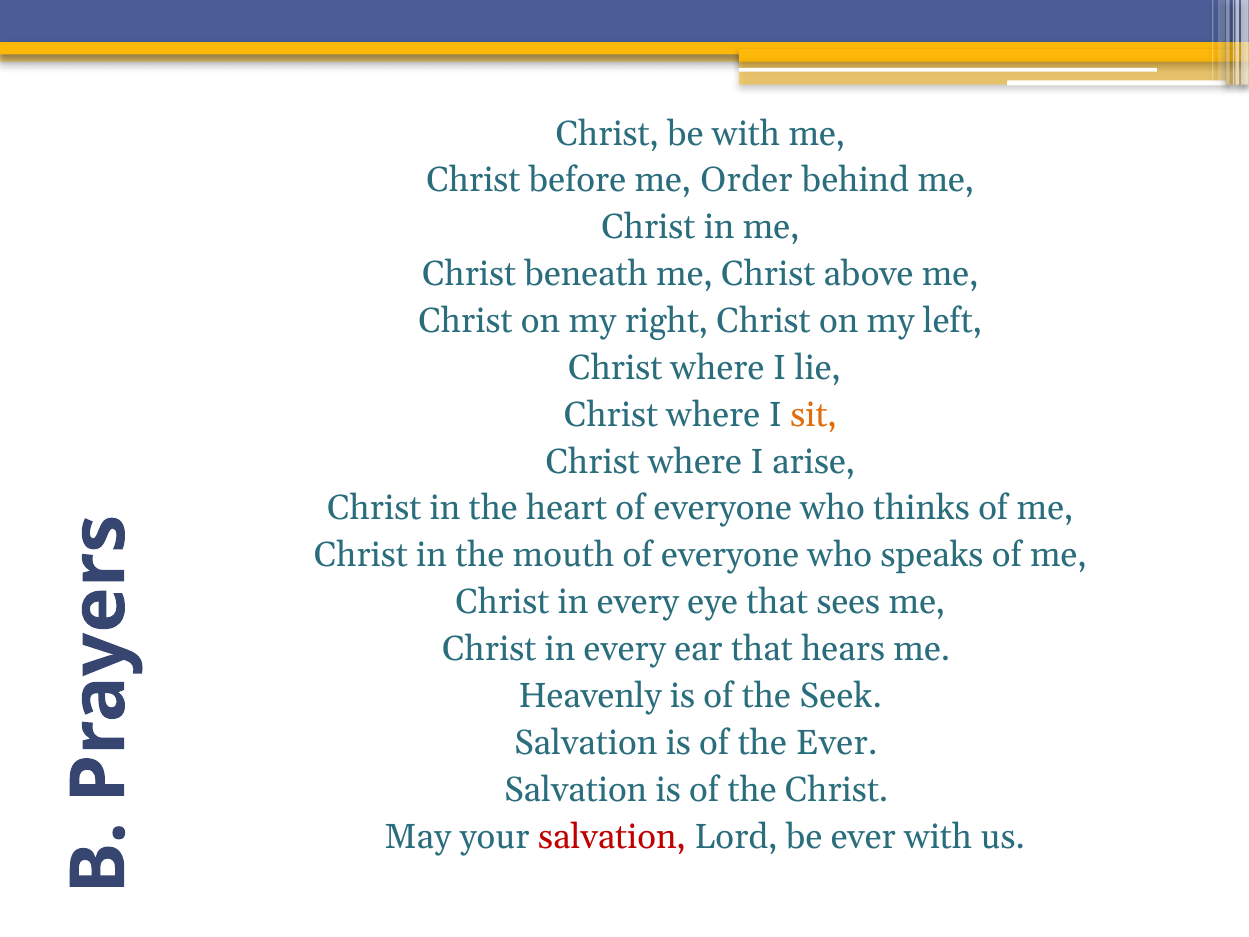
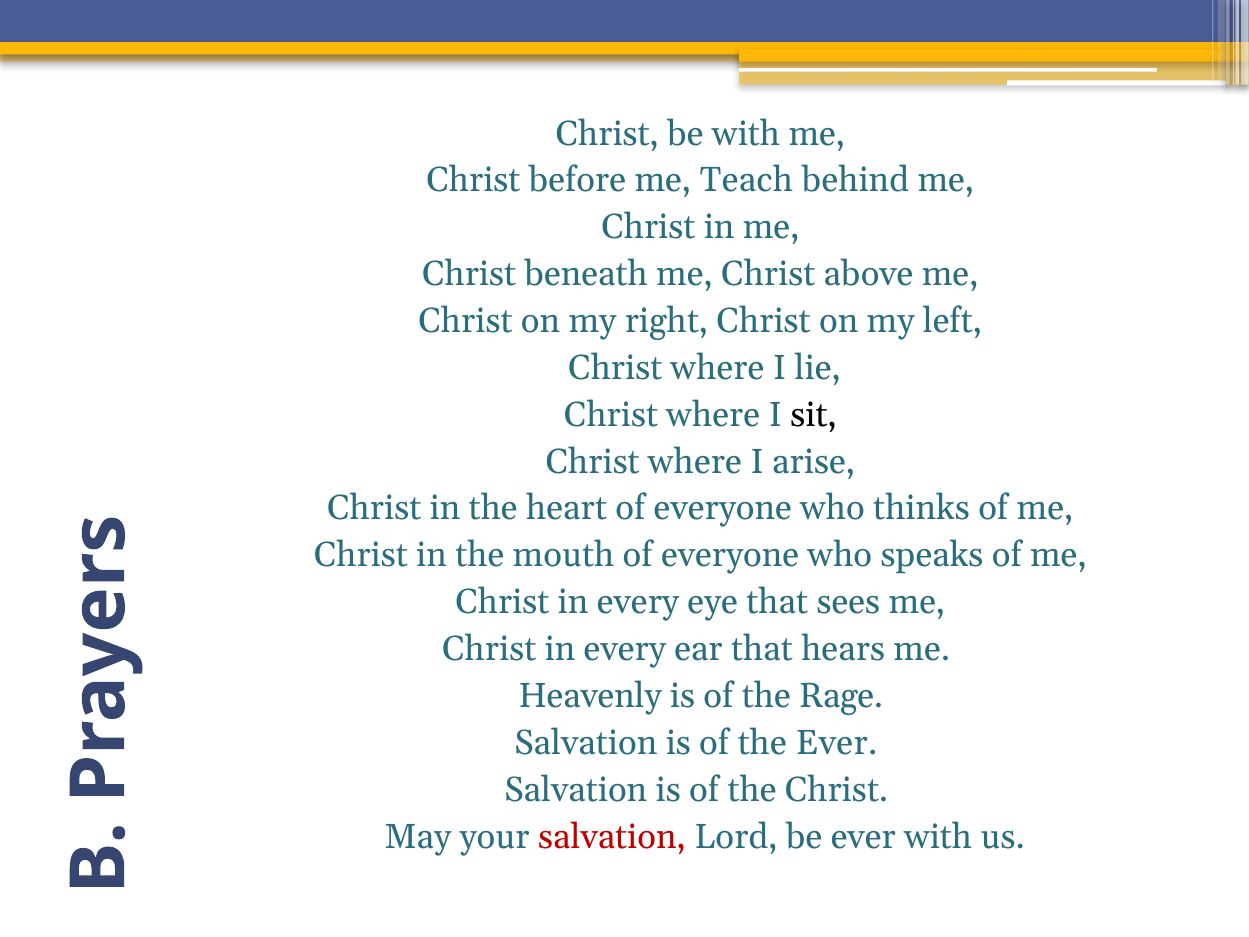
Order: Order -> Teach
sit colour: orange -> black
Seek: Seek -> Rage
